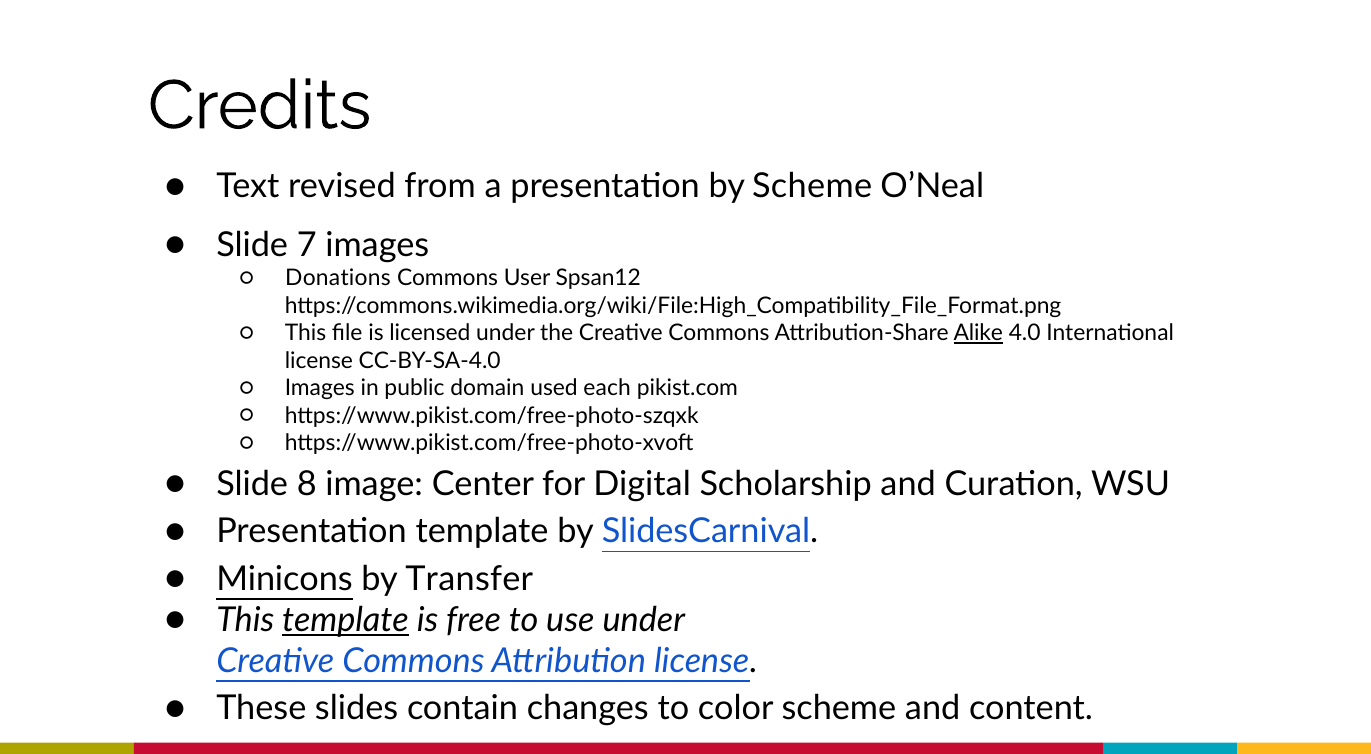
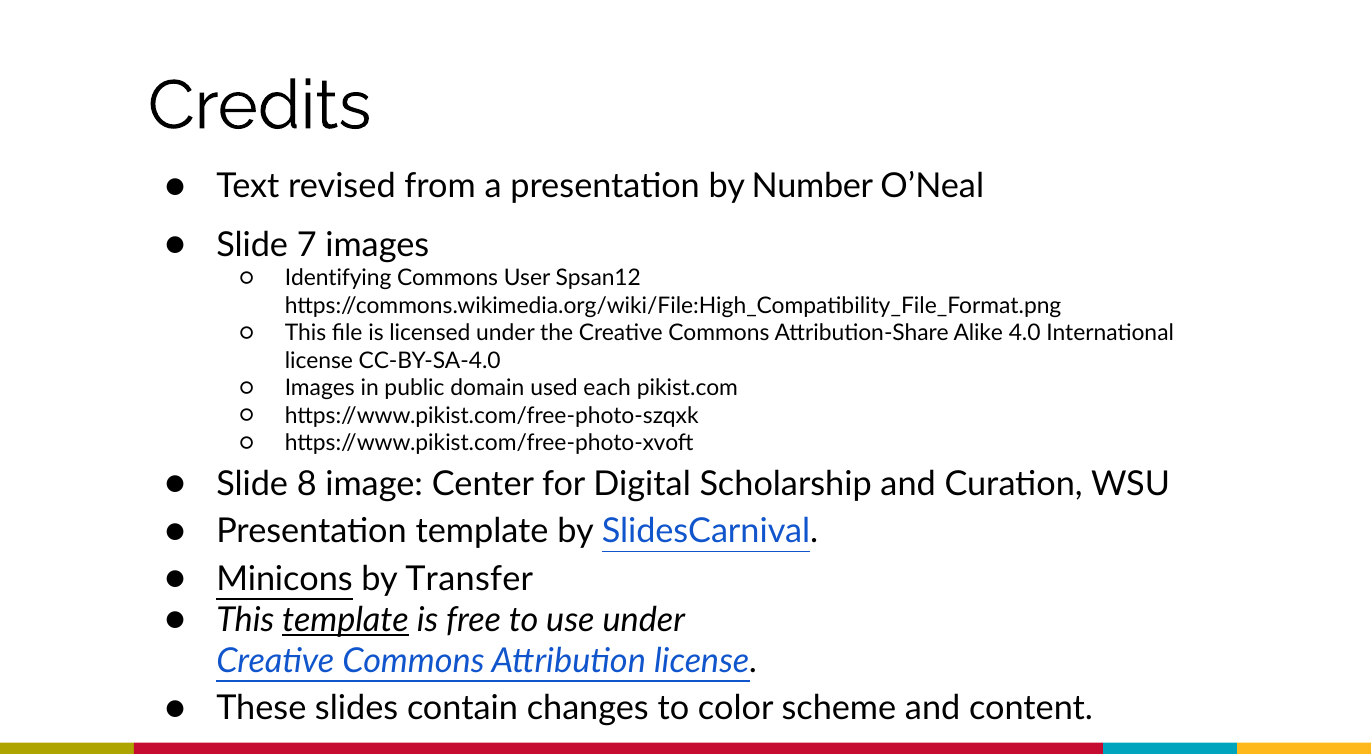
by Scheme: Scheme -> Number
Donations: Donations -> Identifying
Alike underline: present -> none
